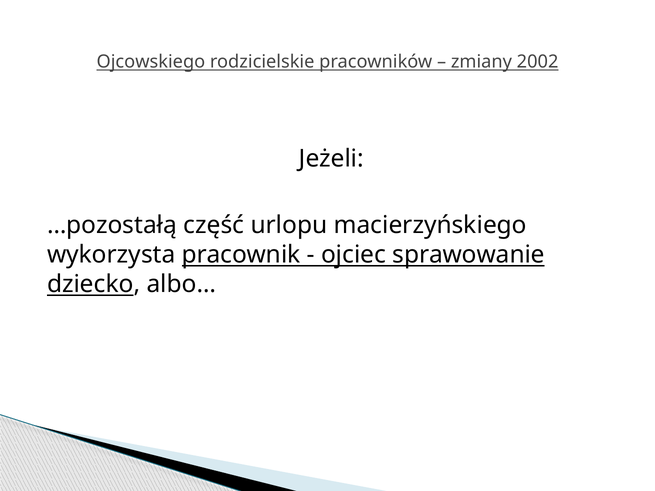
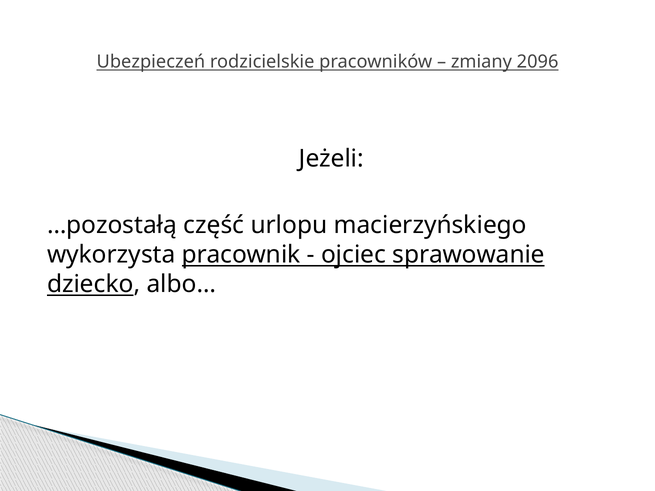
Ojcowskiego: Ojcowskiego -> Ubezpieczeń
2002: 2002 -> 2096
